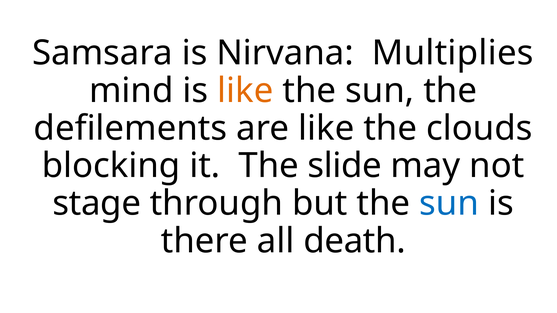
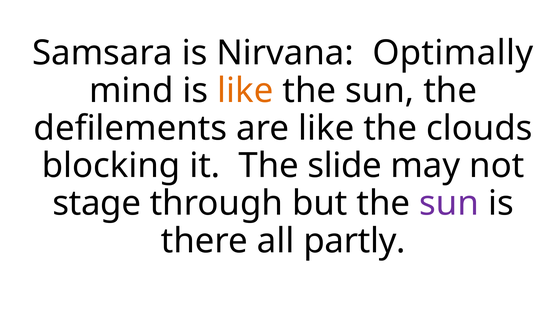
Multiplies: Multiplies -> Optimally
sun at (449, 204) colour: blue -> purple
death: death -> partly
